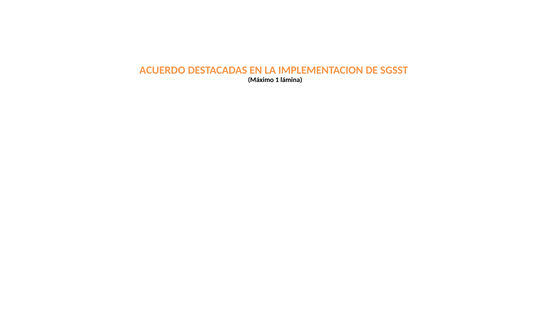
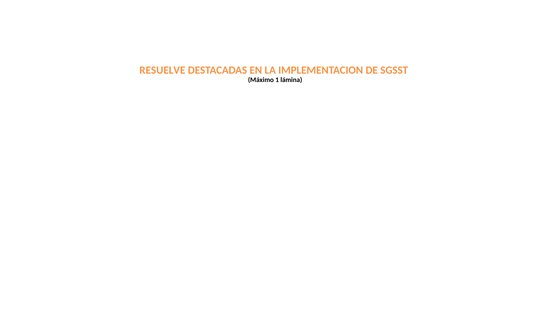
ACUERDO: ACUERDO -> RESUELVE
